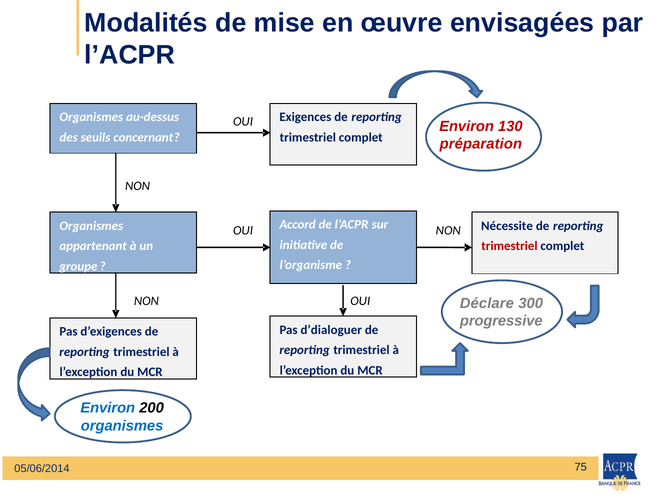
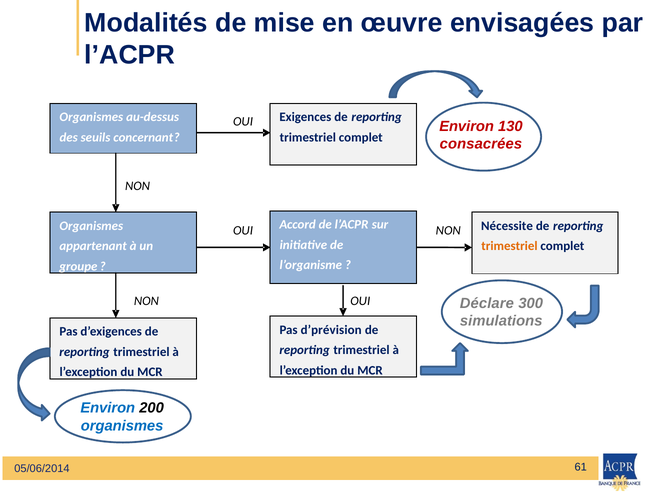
préparation: préparation -> consacrées
trimestriel at (509, 246) colour: red -> orange
progressive: progressive -> simulations
d’dialoguer: d’dialoguer -> d’prévision
75: 75 -> 61
